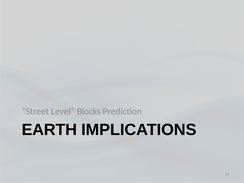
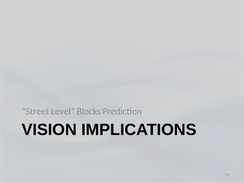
EARTH: EARTH -> VISION
